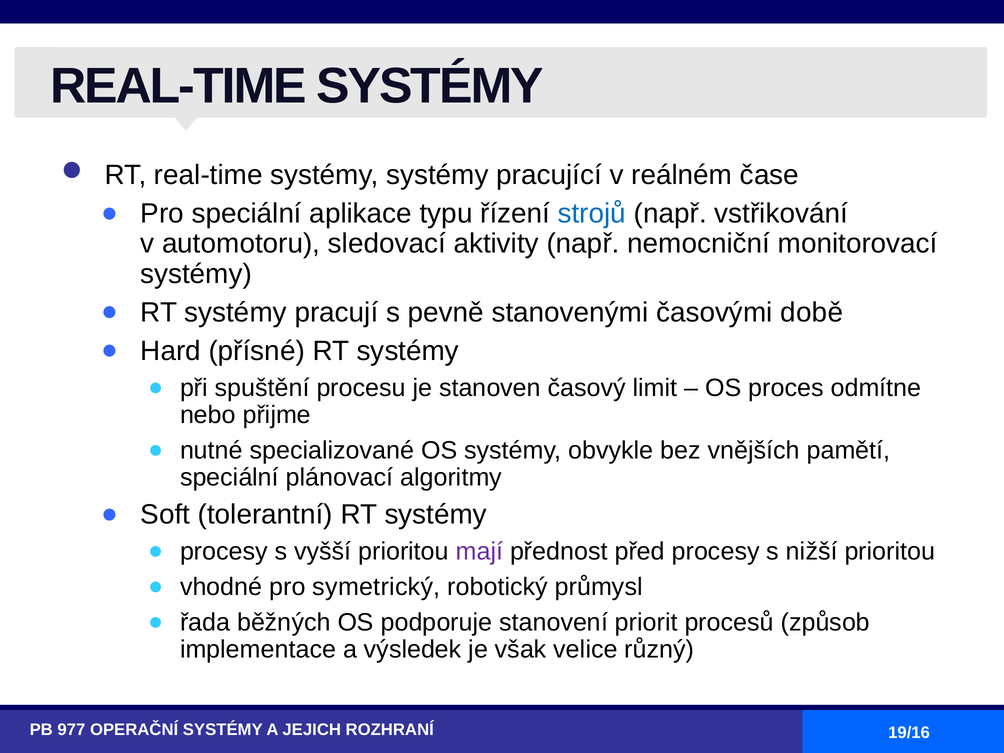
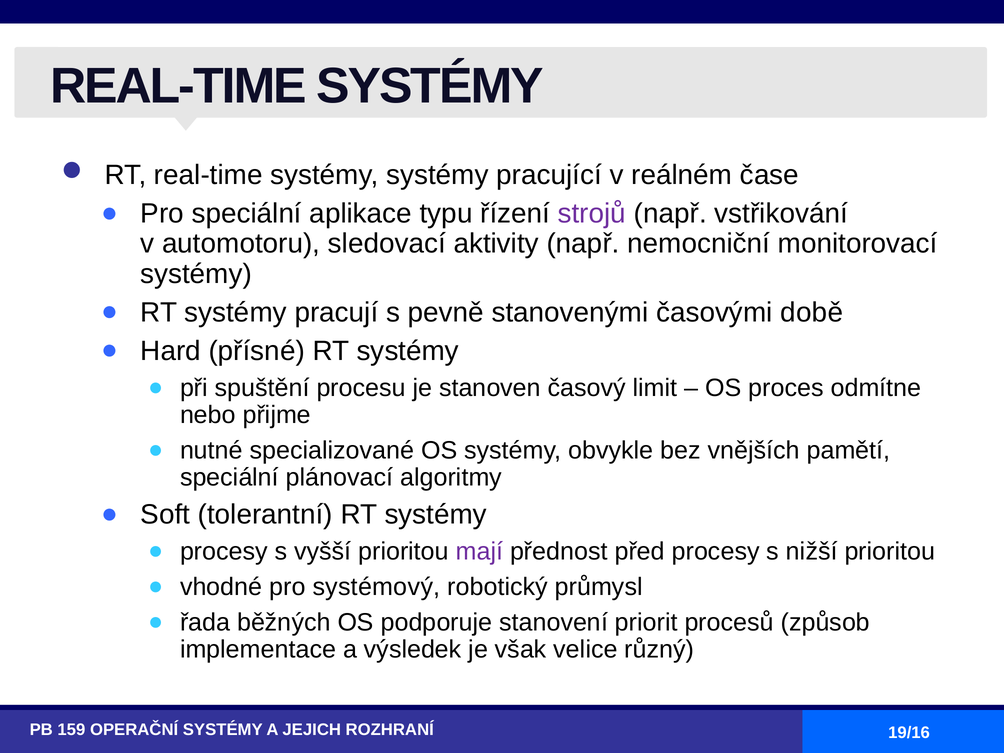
strojů colour: blue -> purple
symetrický: symetrický -> systémový
977: 977 -> 159
